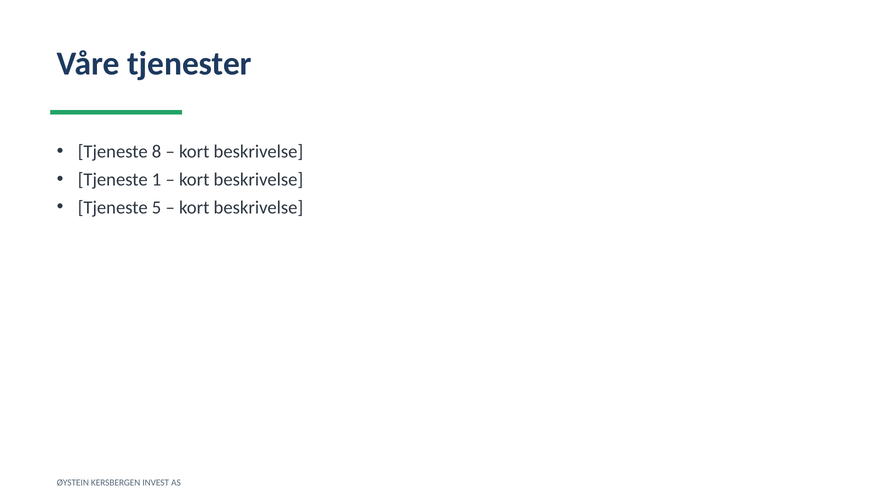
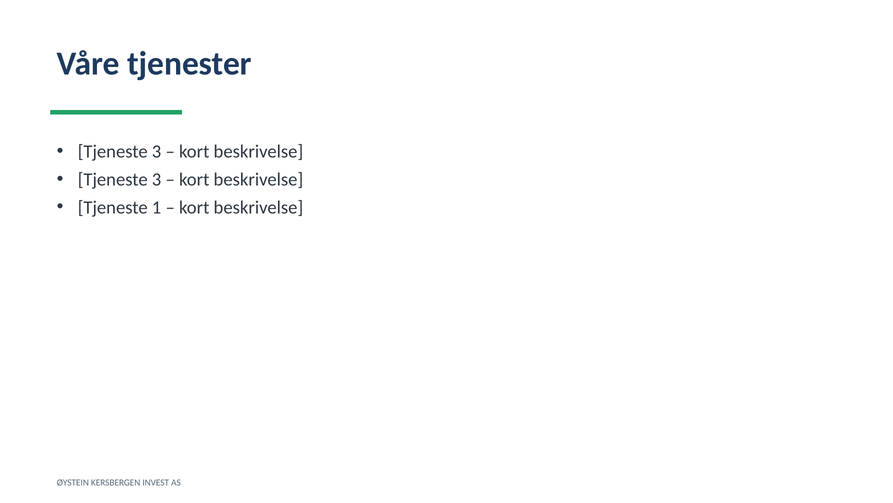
8 at (157, 151): 8 -> 3
1 at (157, 179): 1 -> 3
5: 5 -> 1
